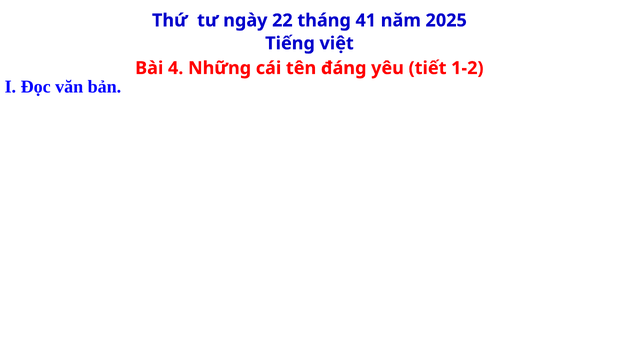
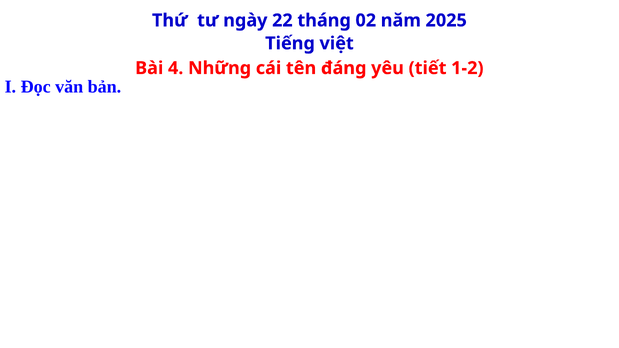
41: 41 -> 02
